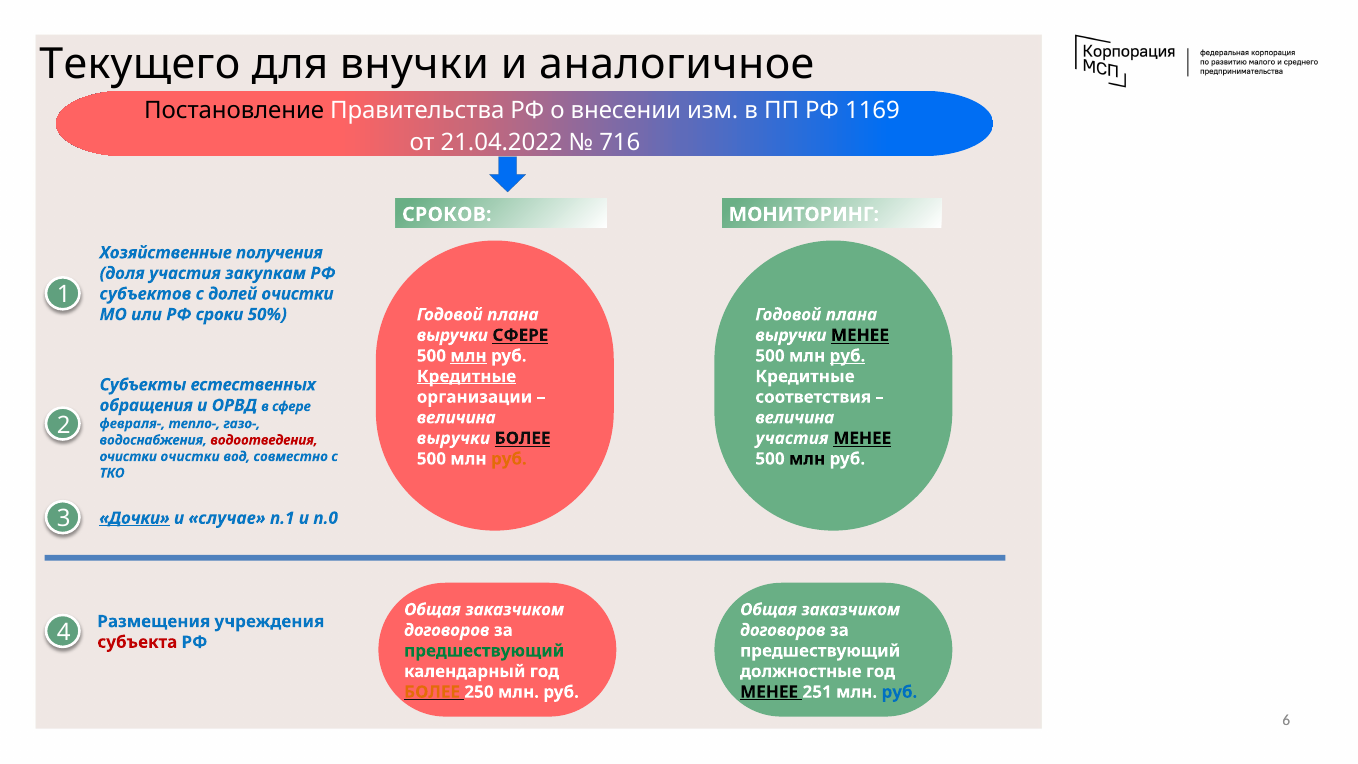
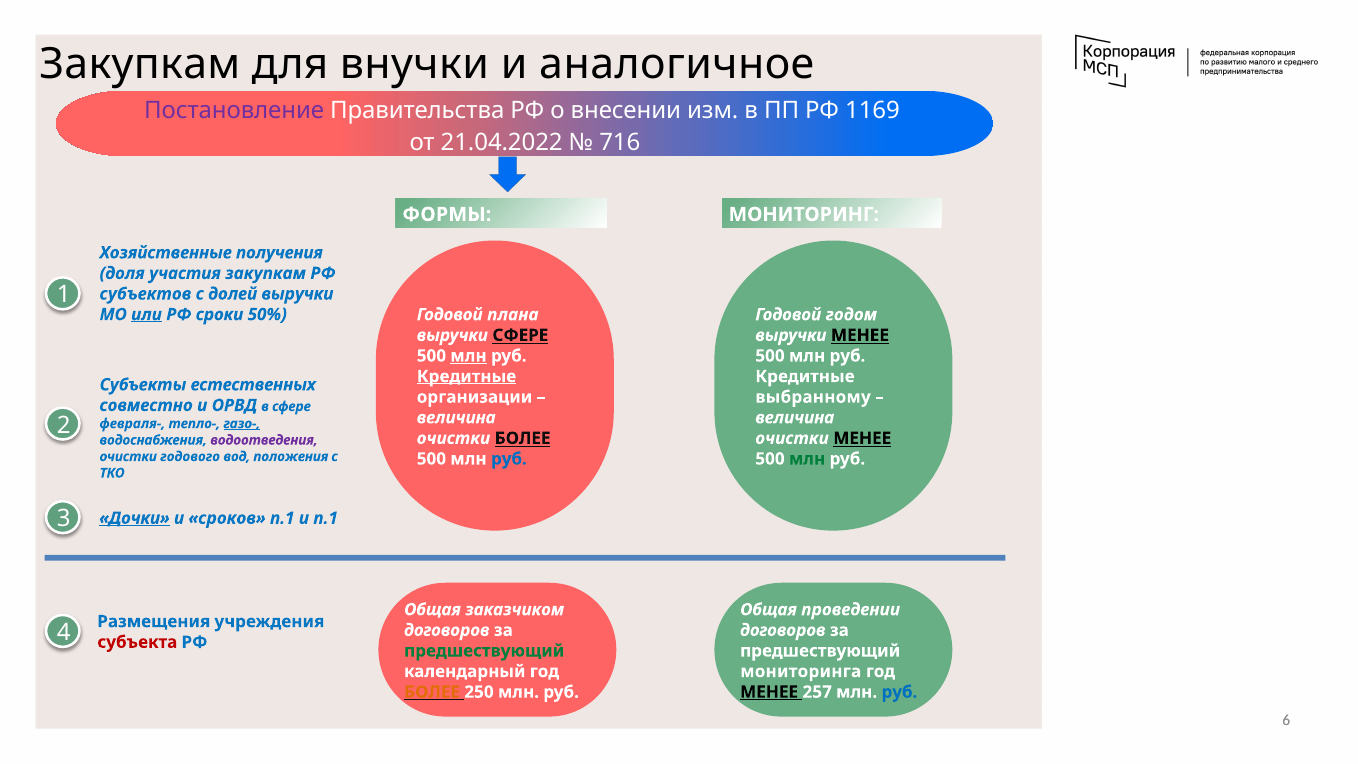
Текущего at (140, 64): Текущего -> Закупкам
Постановление colour: black -> purple
СРОКОВ: СРОКОВ -> ФОРМЫ
долей очистки: очистки -> выручки
или underline: none -> present
плана at (851, 315): плана -> годом
руб at (847, 356) underline: present -> none
соответствия: соответствия -> выбранному
обращения: обращения -> совместно
газо- underline: none -> present
выручки at (453, 438): выручки -> очистки
участия at (792, 438): участия -> очистки
водоотведения colour: red -> purple
очистки очистки: очистки -> годового
совместно: совместно -> положения
руб at (509, 459) colour: orange -> blue
млн at (807, 459) colour: black -> green
случае: случае -> сроков
и п.0: п.0 -> п.1
заказчиком at (851, 610): заказчиком -> проведении
должностные: должностные -> мониторинга
251: 251 -> 257
